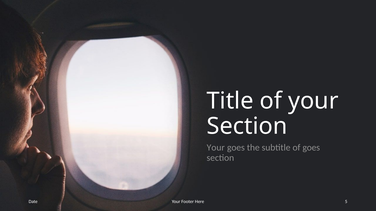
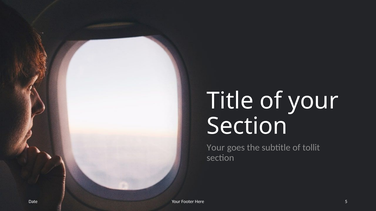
of goes: goes -> tollit
